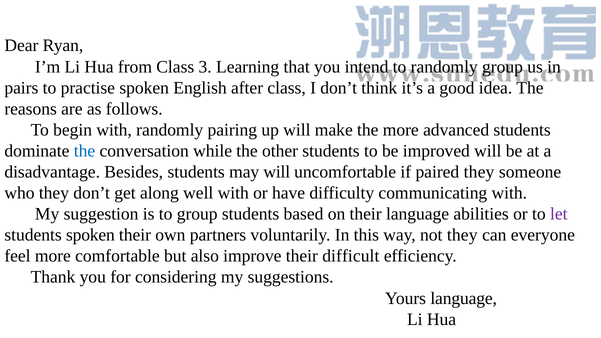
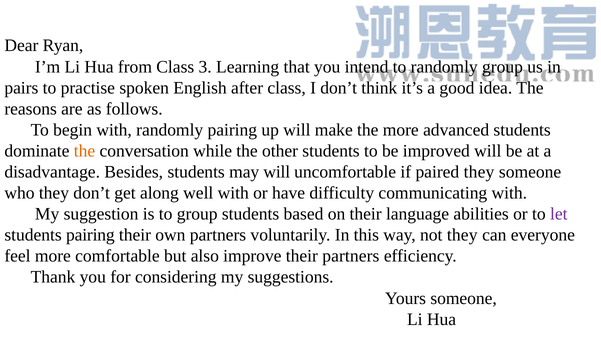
the at (84, 151) colour: blue -> orange
students spoken: spoken -> pairing
their difficult: difficult -> partners
Yours language: language -> someone
